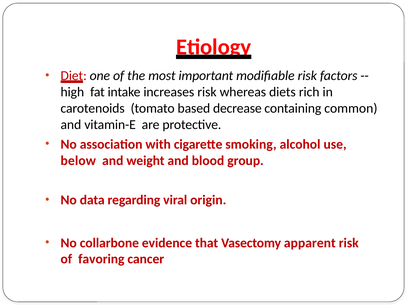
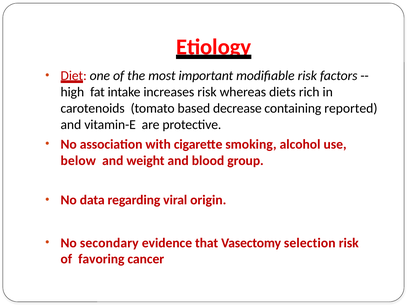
common: common -> reported
collarbone: collarbone -> secondary
apparent: apparent -> selection
